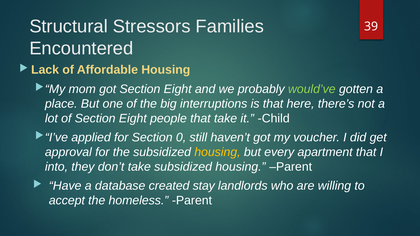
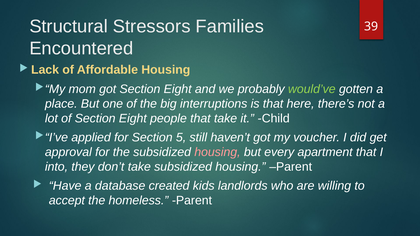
0: 0 -> 5
housing at (217, 152) colour: yellow -> pink
stay: stay -> kids
